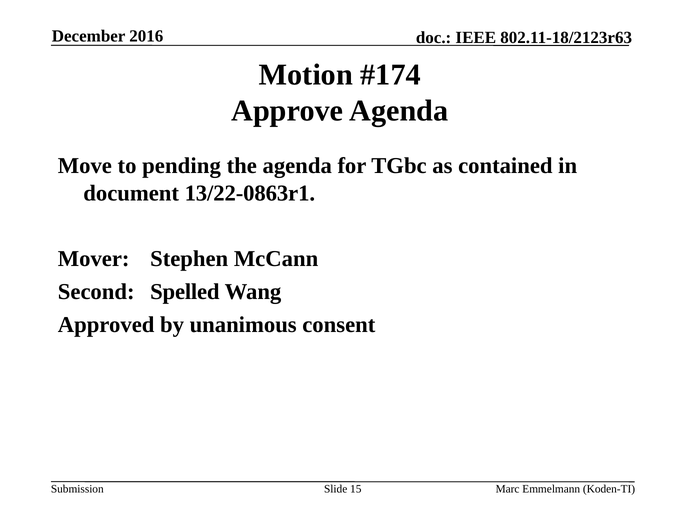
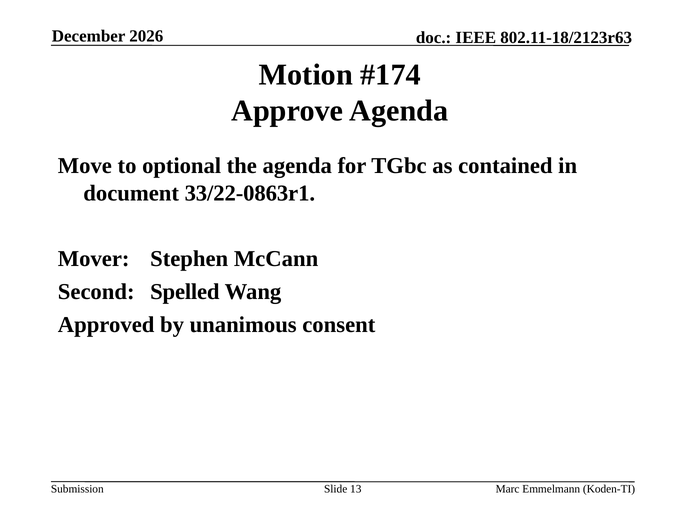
2016: 2016 -> 2026
pending: pending -> optional
13/22-0863r1: 13/22-0863r1 -> 33/22-0863r1
15: 15 -> 13
